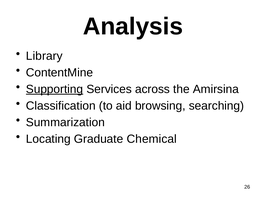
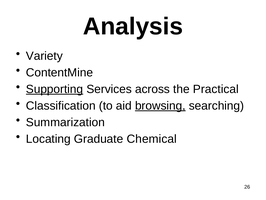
Library: Library -> Variety
Amirsina: Amirsina -> Practical
browsing underline: none -> present
